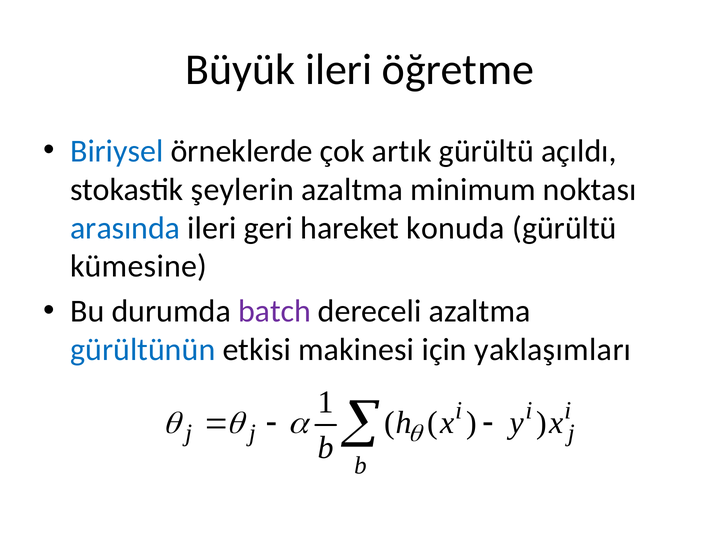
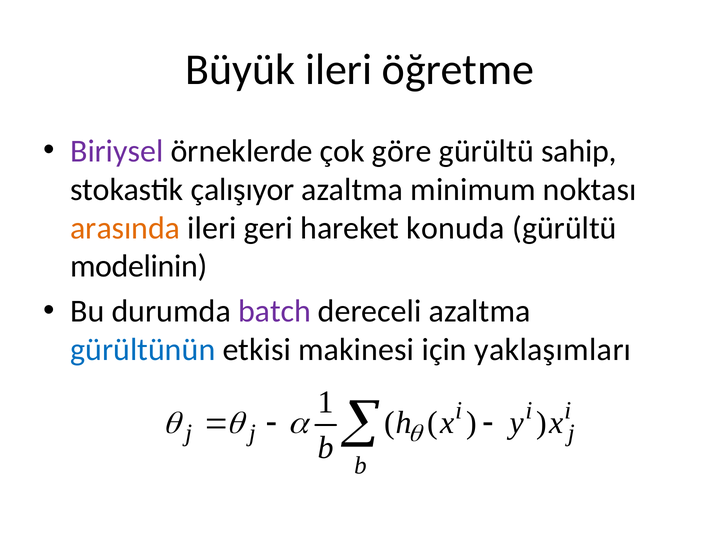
Biriysel colour: blue -> purple
artık: artık -> göre
açıldı: açıldı -> sahip
şeylerin: şeylerin -> çalışıyor
arasında colour: blue -> orange
kümesine: kümesine -> modelinin
